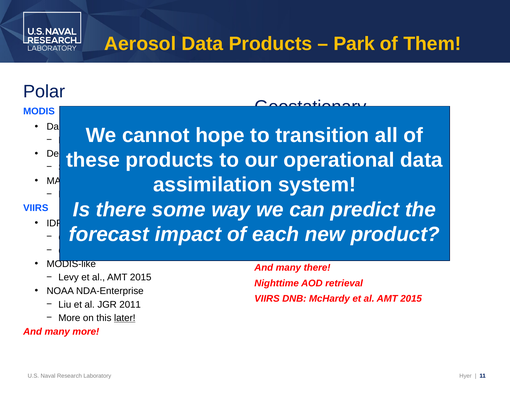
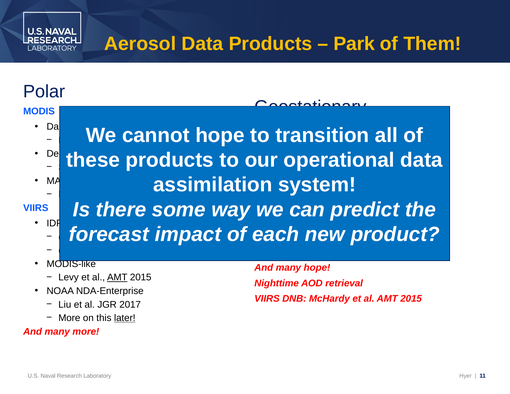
many there: there -> hope
AMT at (117, 278) underline: none -> present
2011 at (130, 305): 2011 -> 2017
